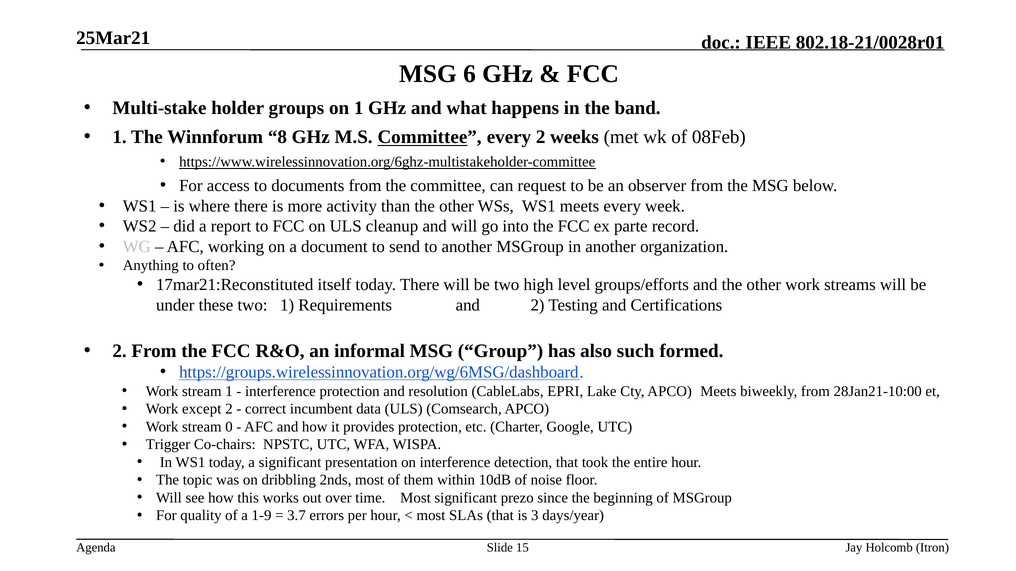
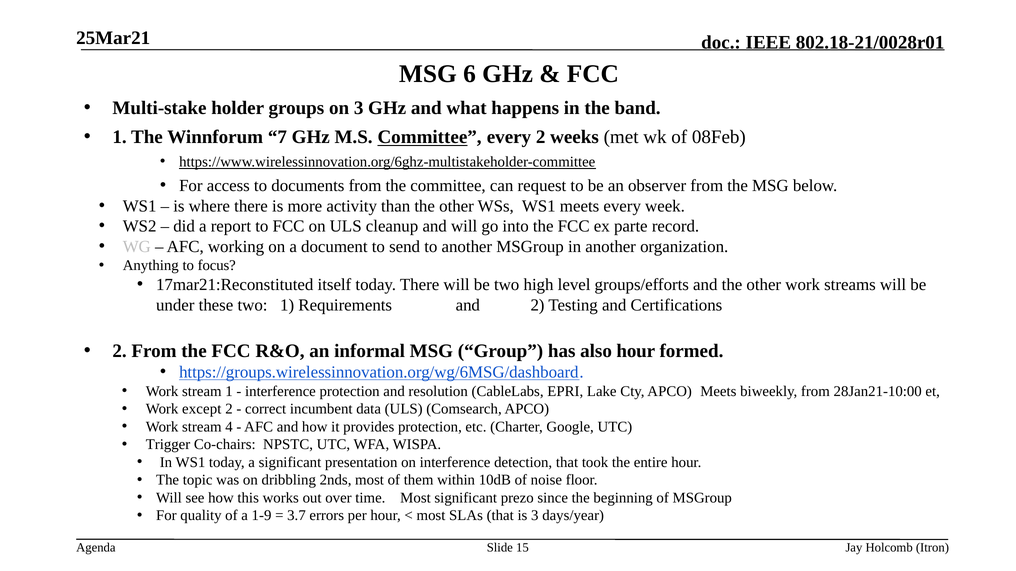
on 1: 1 -> 3
8: 8 -> 7
often: often -> focus
also such: such -> hour
0: 0 -> 4
